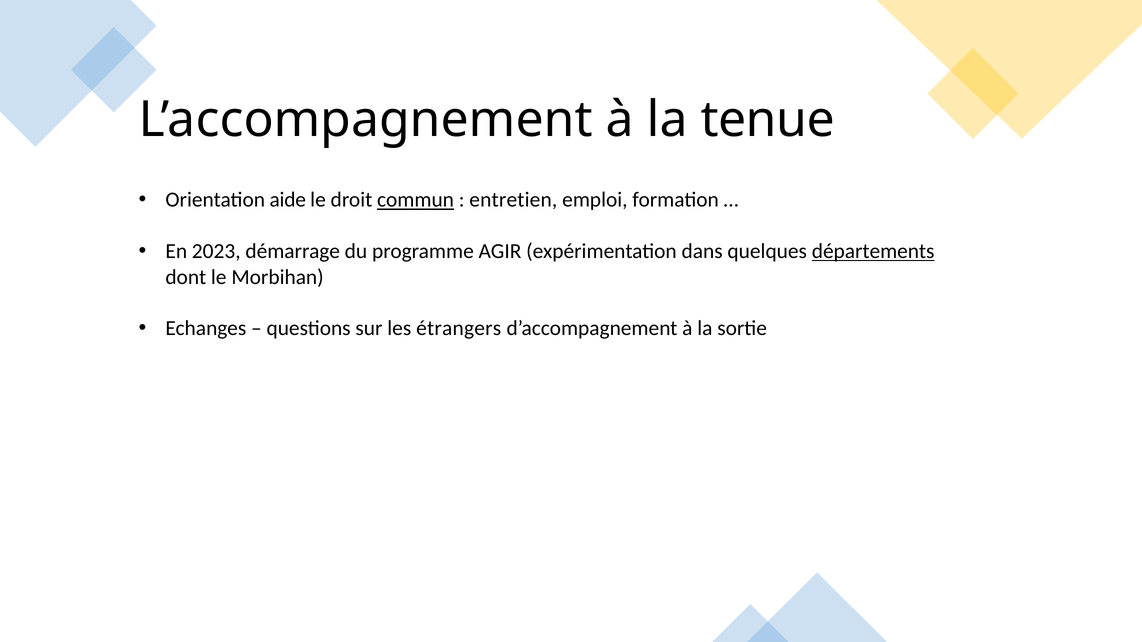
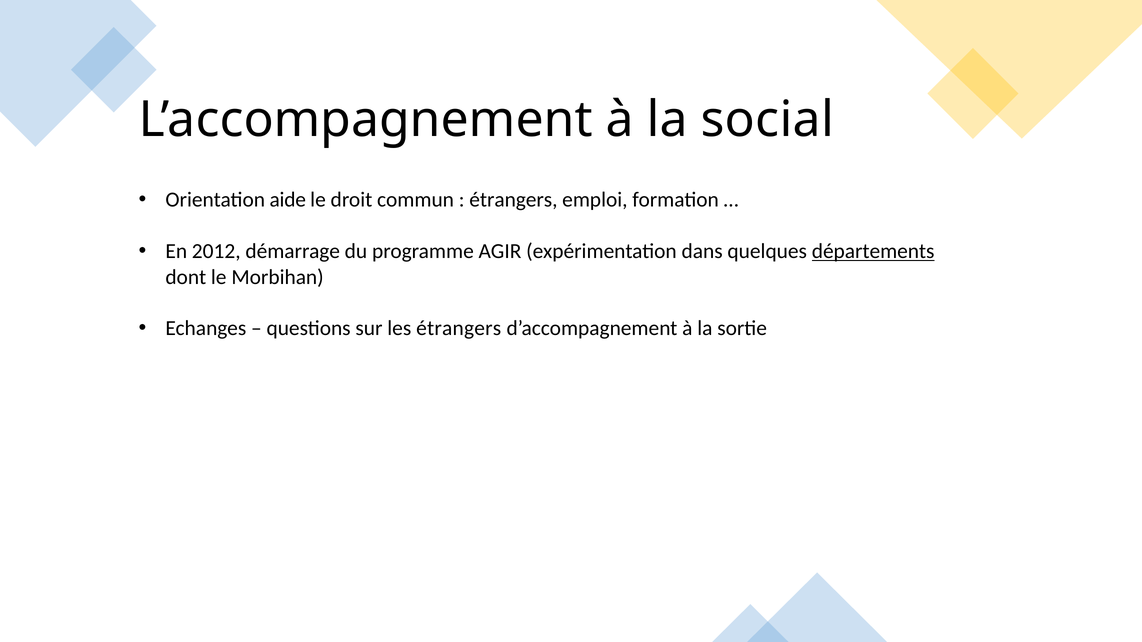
tenue: tenue -> social
commun underline: present -> none
entretien at (513, 200): entretien -> étrangers
2023: 2023 -> 2012
